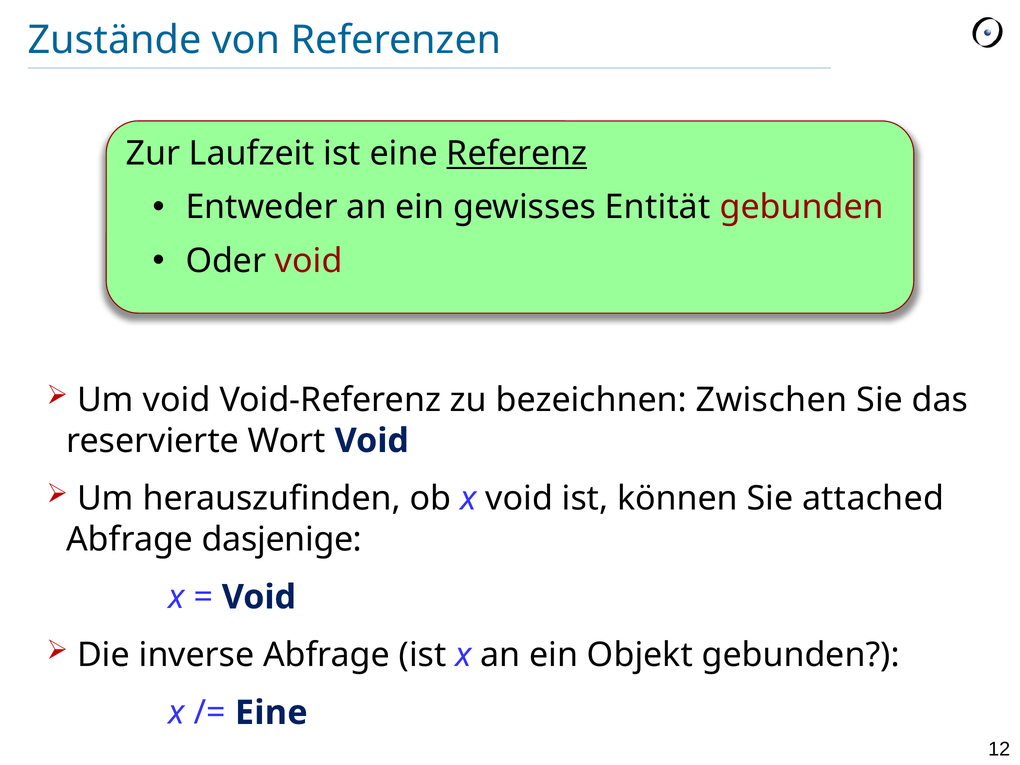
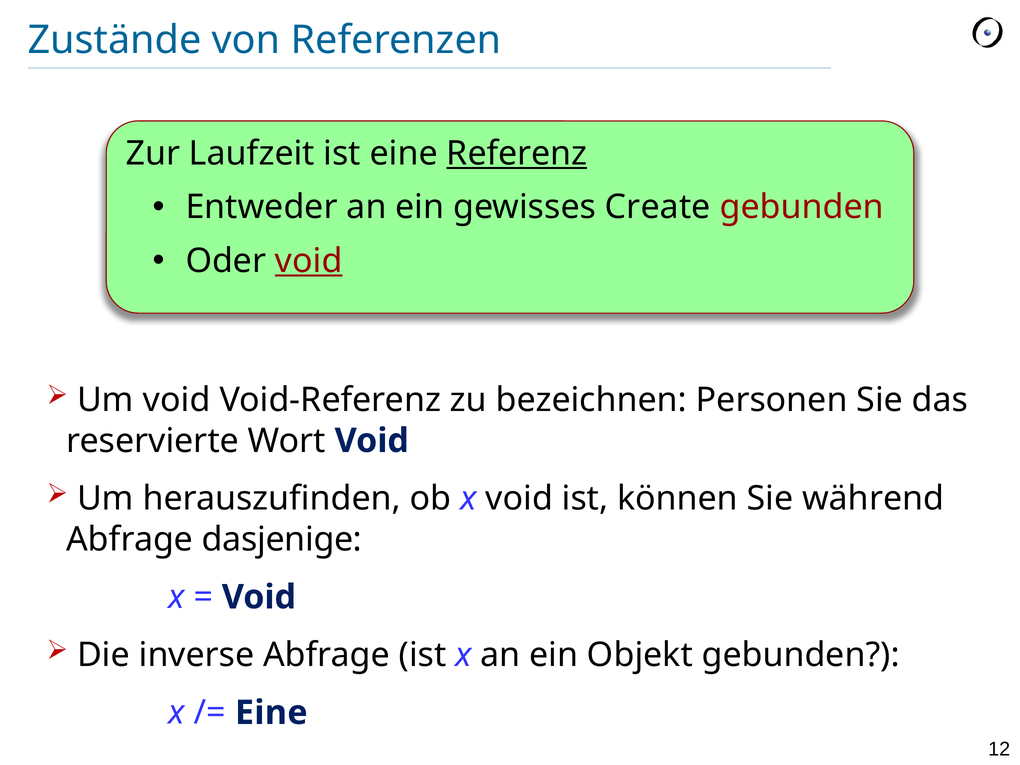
Entität: Entität -> Create
void at (309, 261) underline: none -> present
Zwischen: Zwischen -> Personen
attached: attached -> während
